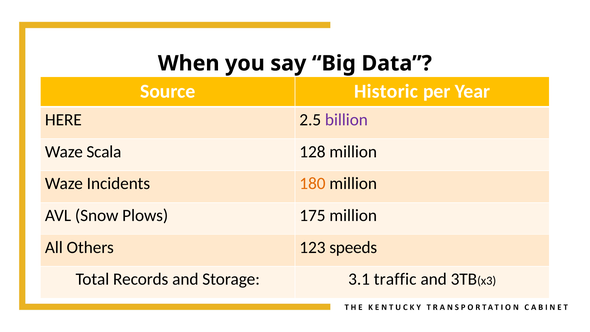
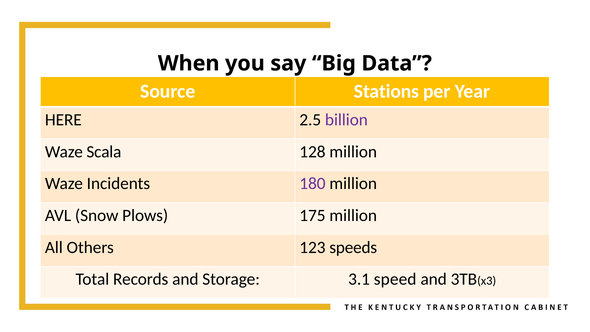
Historic: Historic -> Stations
180 colour: orange -> purple
traffic: traffic -> speed
